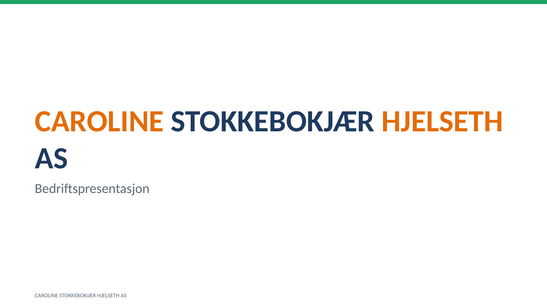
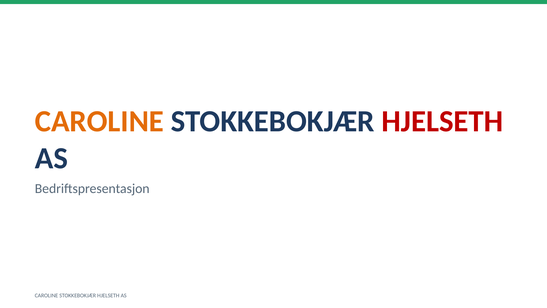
HJELSETH at (442, 121) colour: orange -> red
